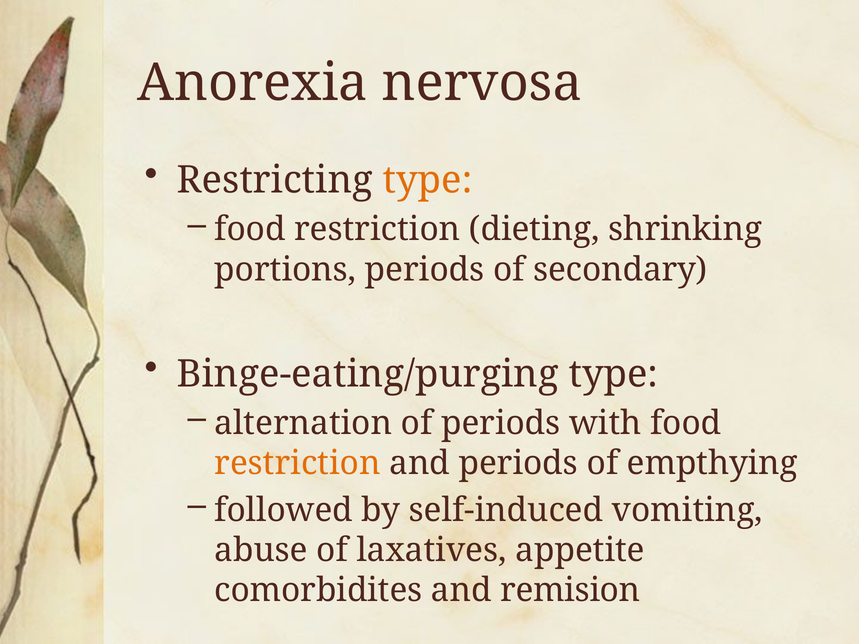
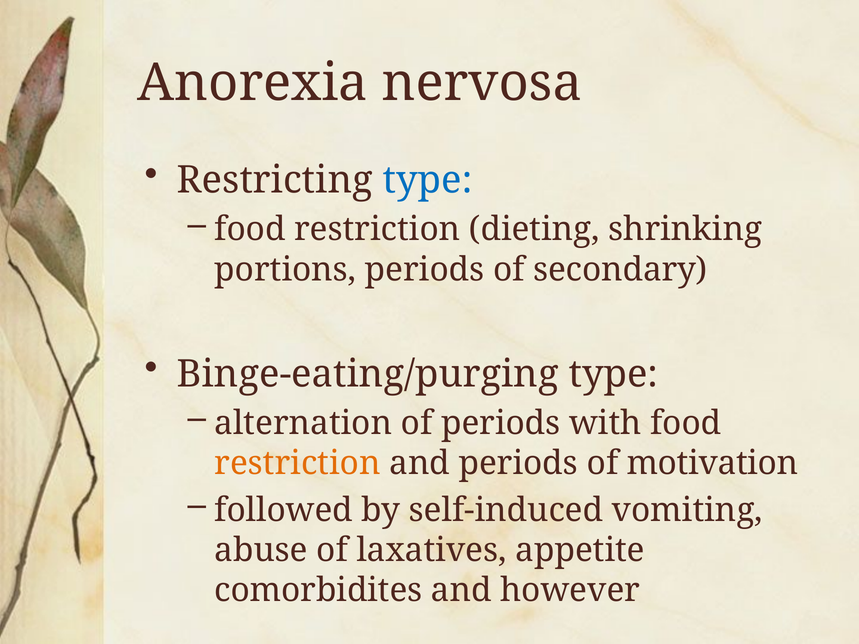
type at (428, 180) colour: orange -> blue
empthying: empthying -> motivation
remision: remision -> however
